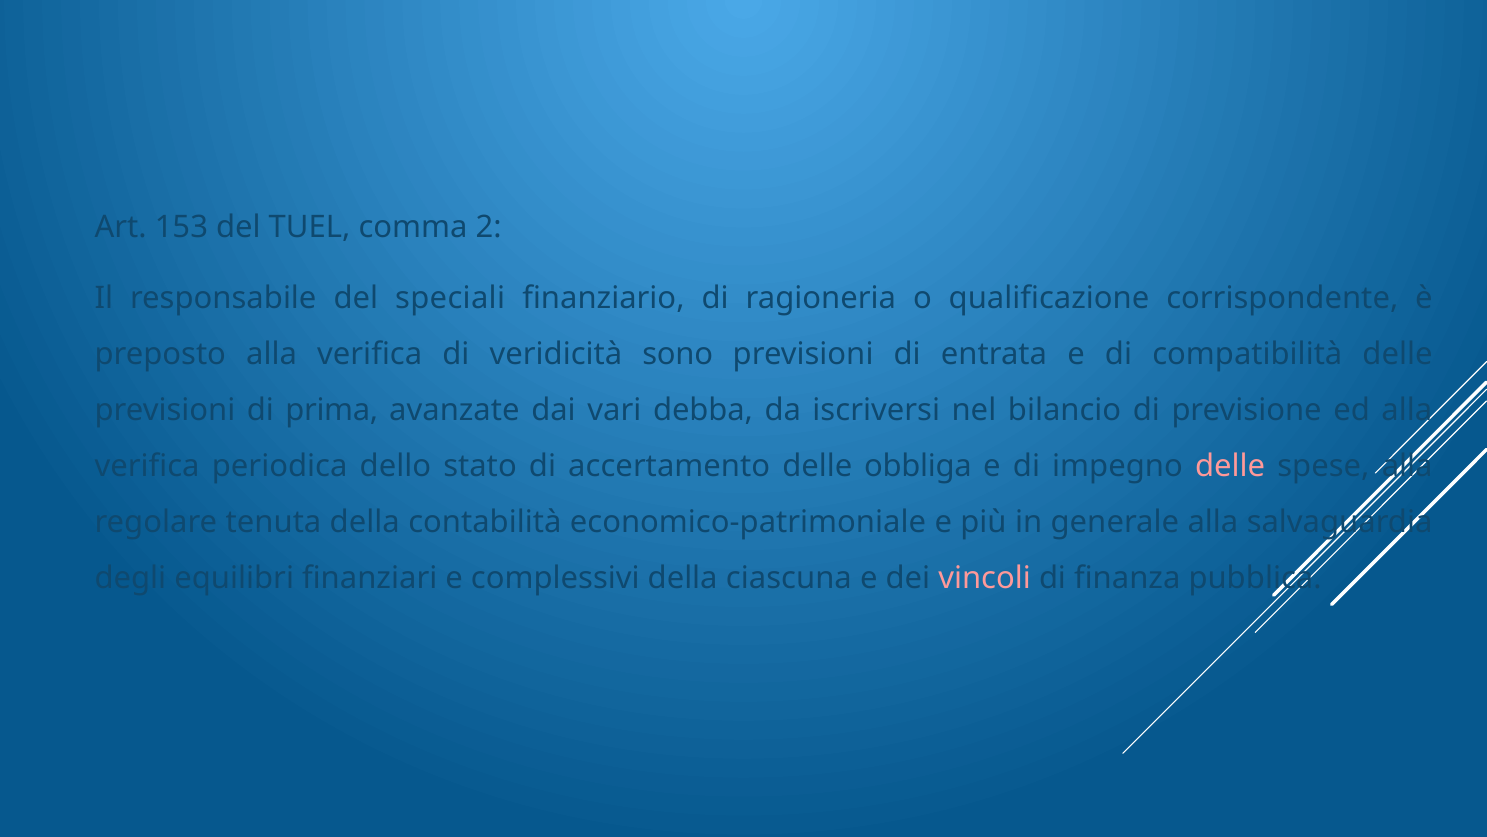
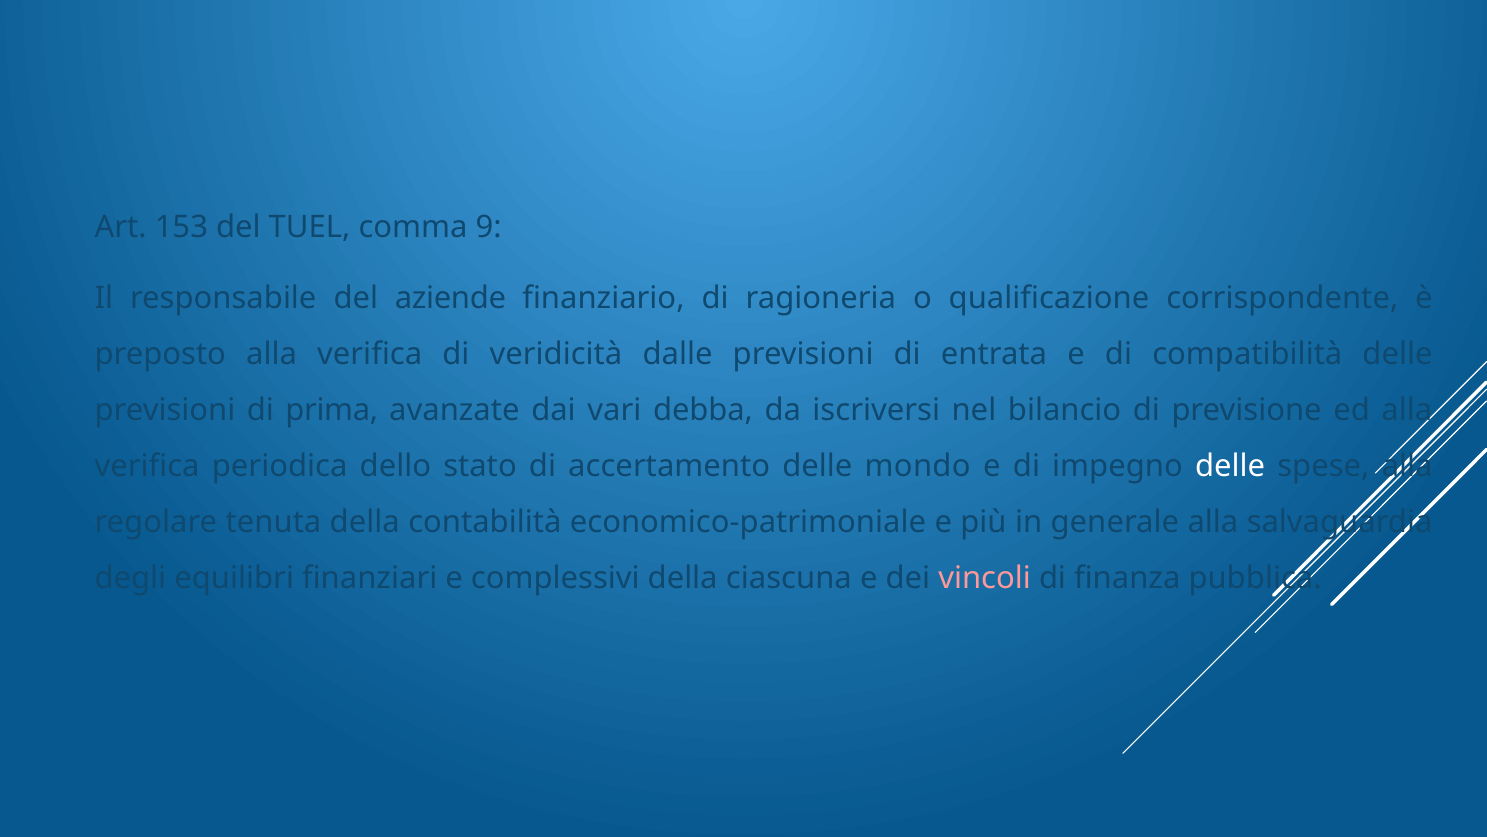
2: 2 -> 9
speciali: speciali -> aziende
sono: sono -> dalle
obbliga: obbliga -> mondo
delle at (1230, 466) colour: pink -> white
